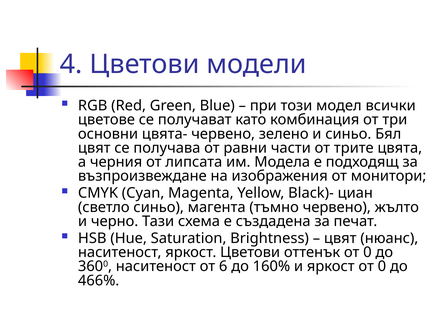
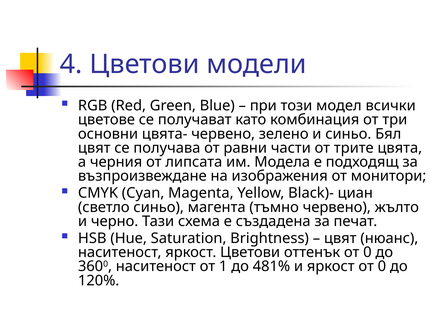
6: 6 -> 1
160%: 160% -> 481%
466%: 466% -> 120%
